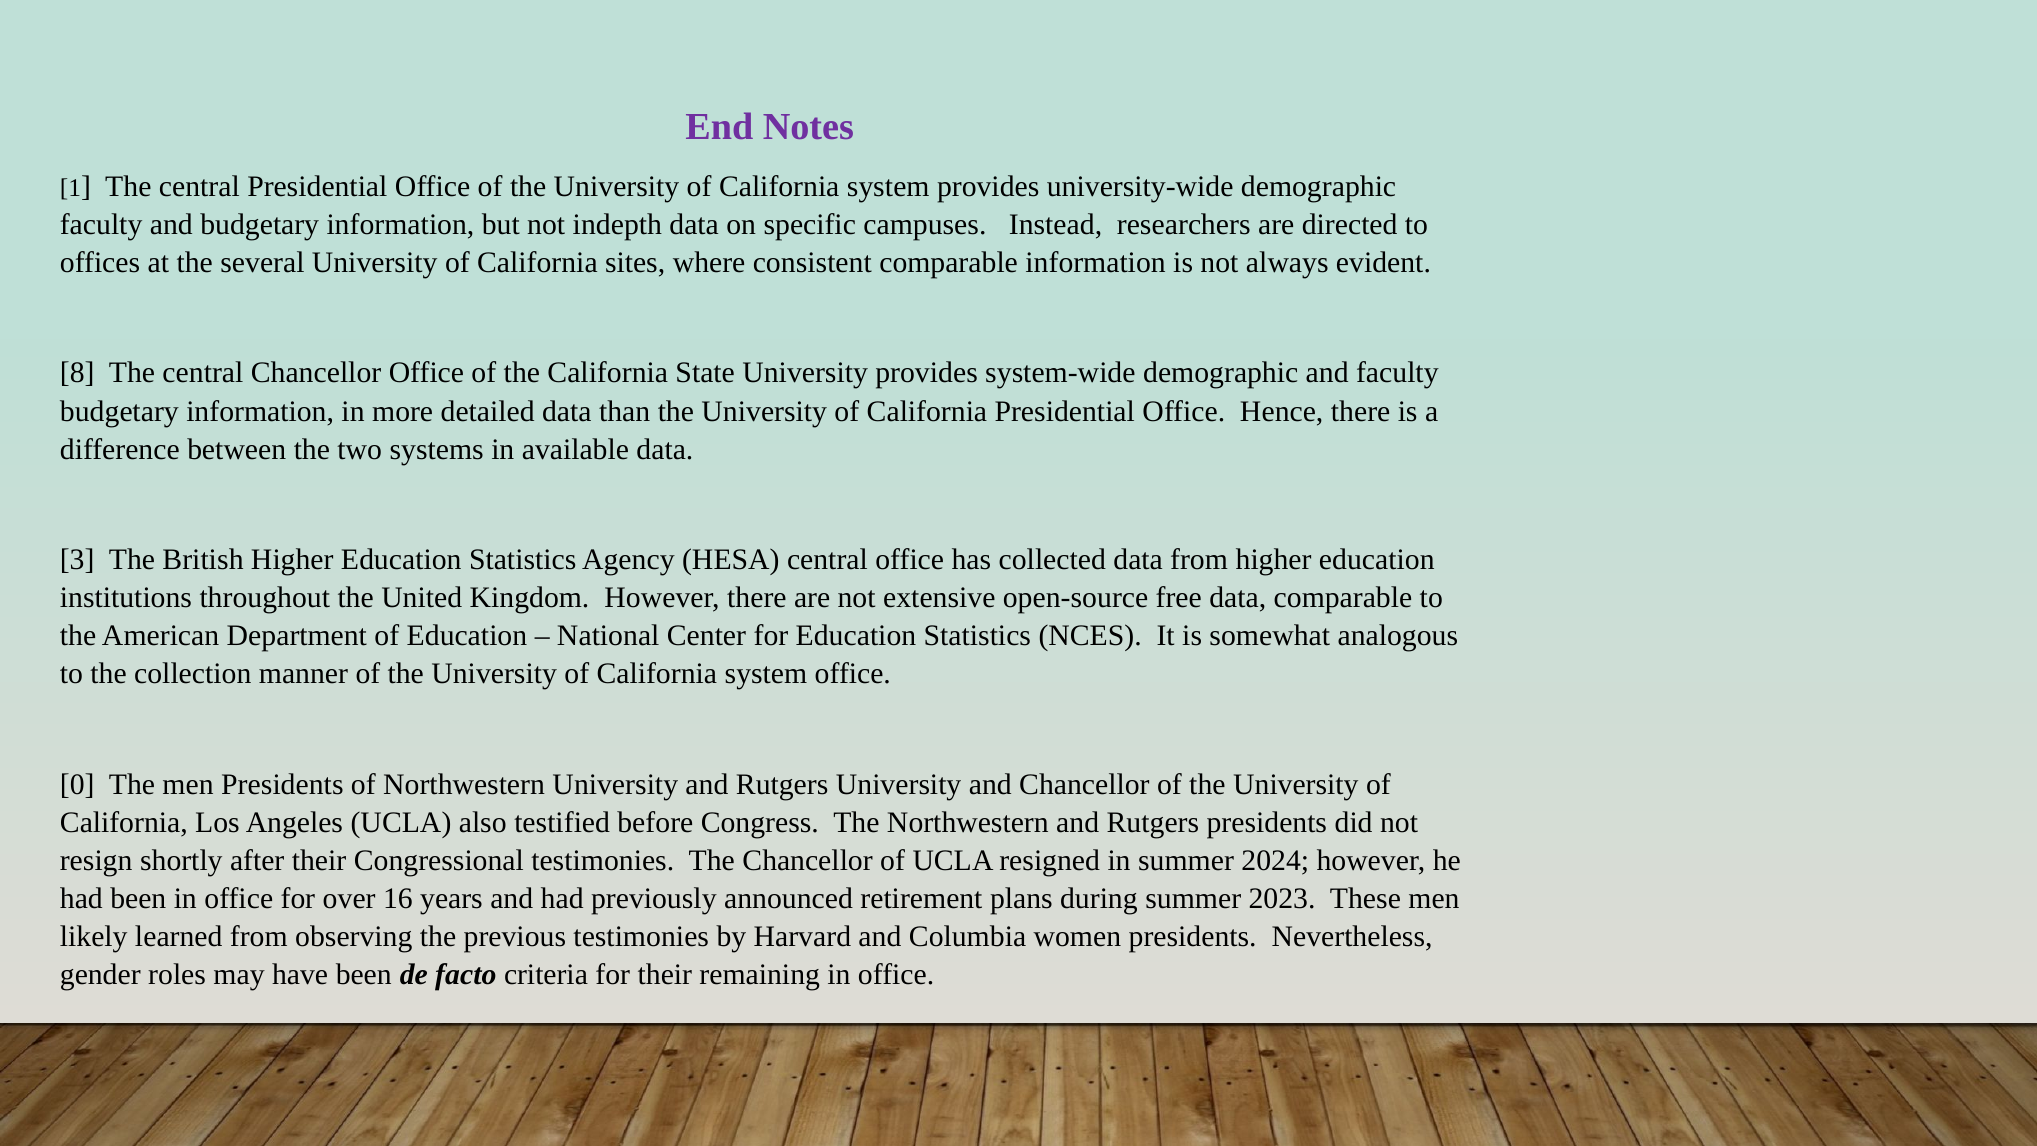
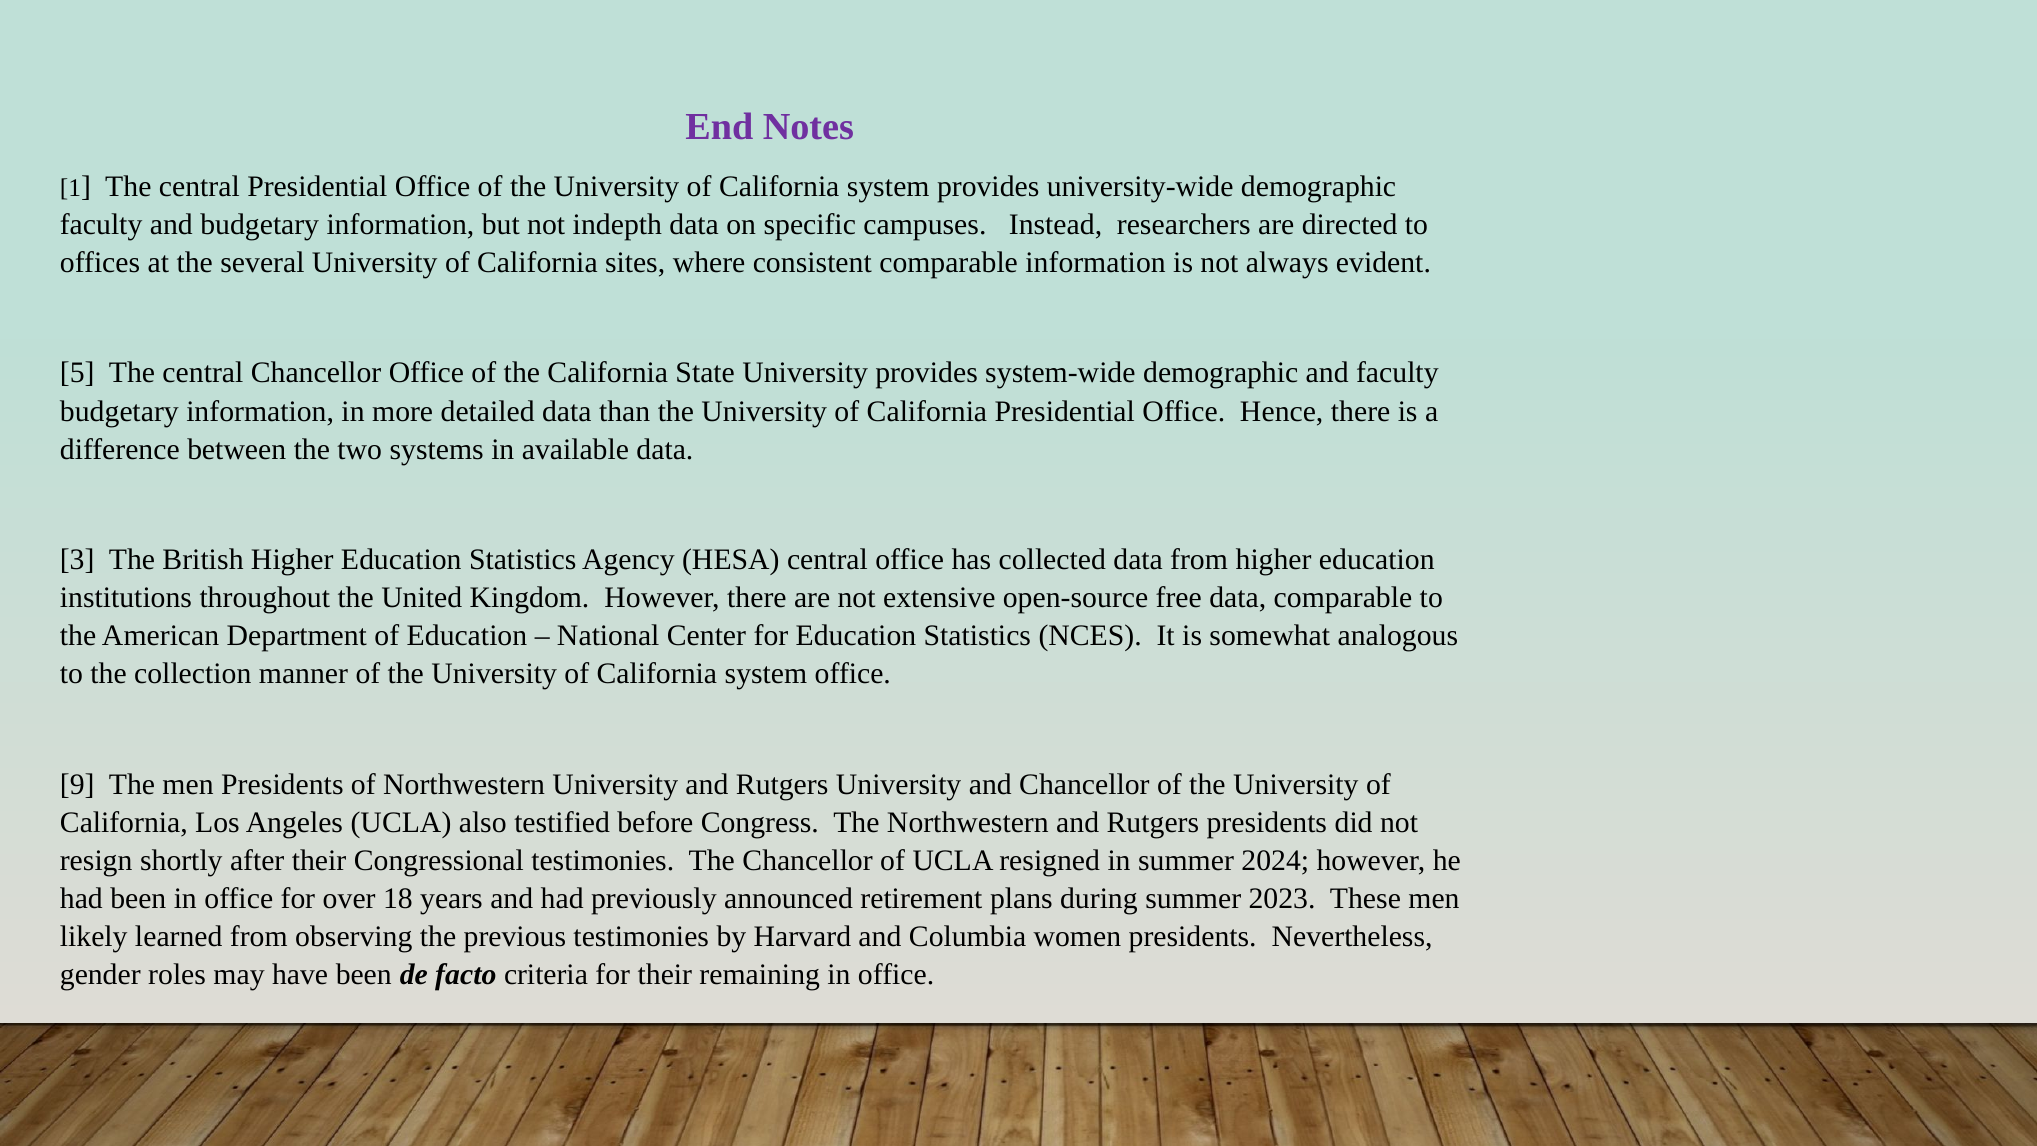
8: 8 -> 5
0: 0 -> 9
16: 16 -> 18
